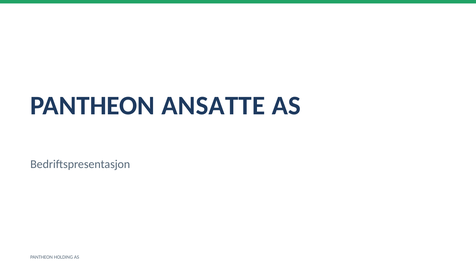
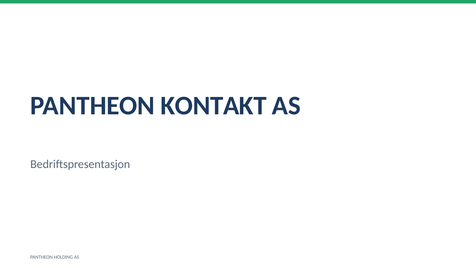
ANSATTE: ANSATTE -> KONTAKT
